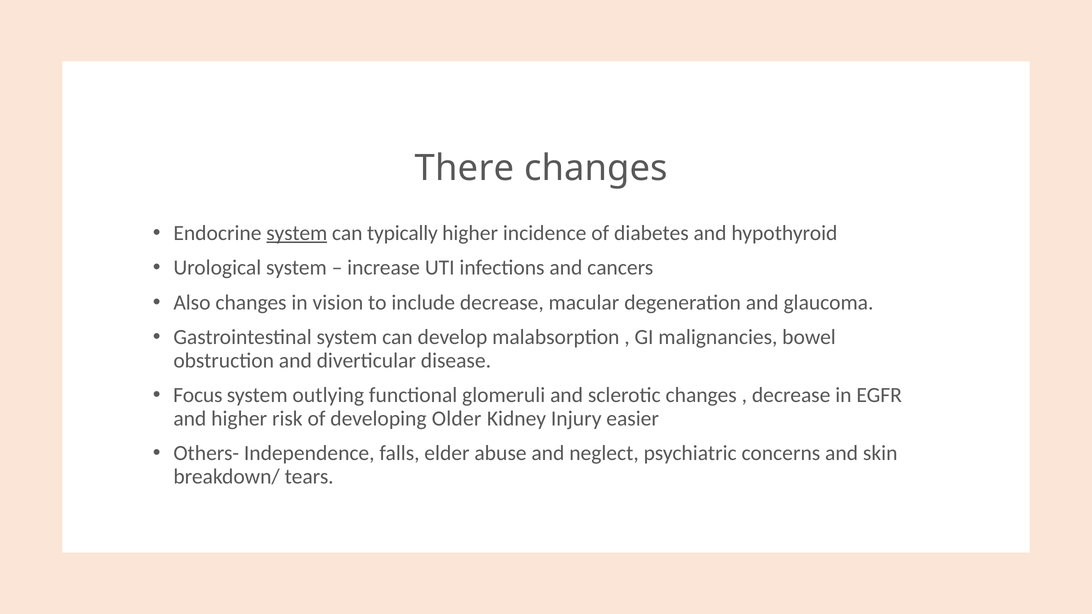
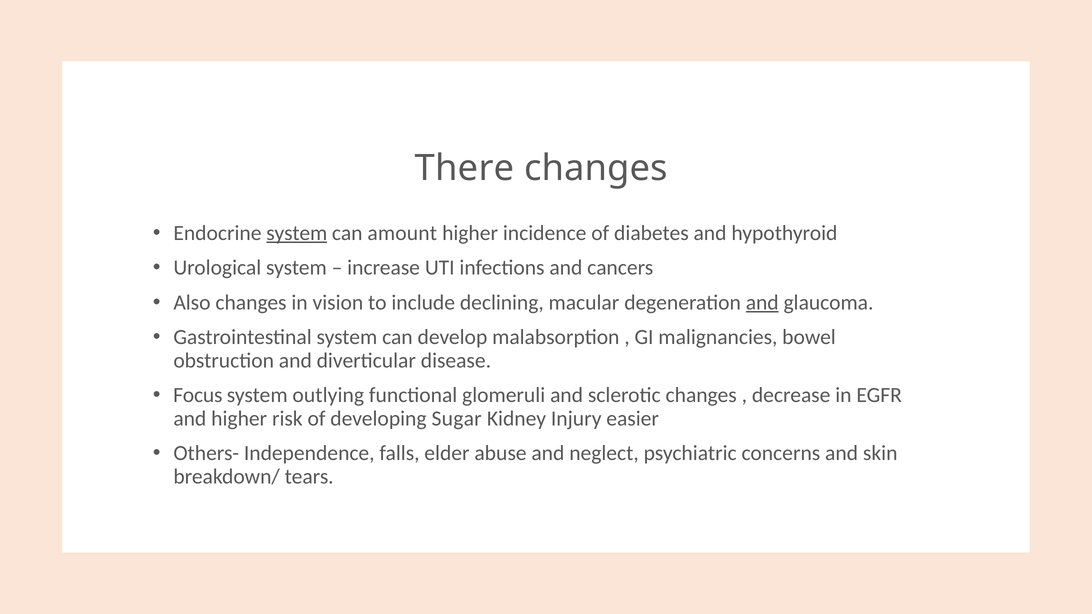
typically: typically -> amount
include decrease: decrease -> declining
and at (762, 303) underline: none -> present
Older: Older -> Sugar
